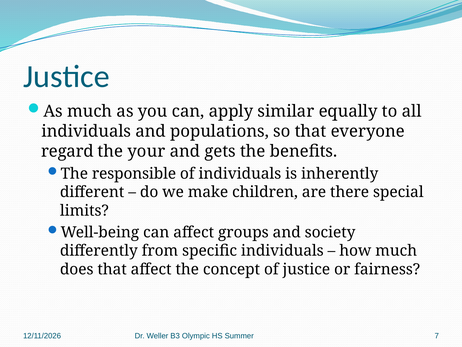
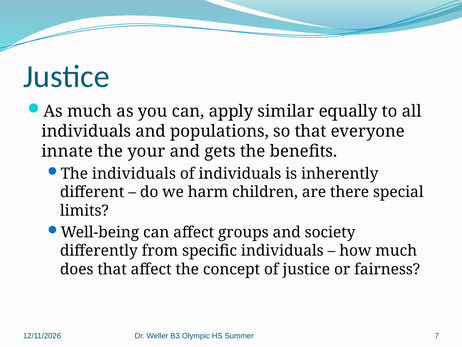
regard: regard -> innate
The responsible: responsible -> individuals
make: make -> harm
